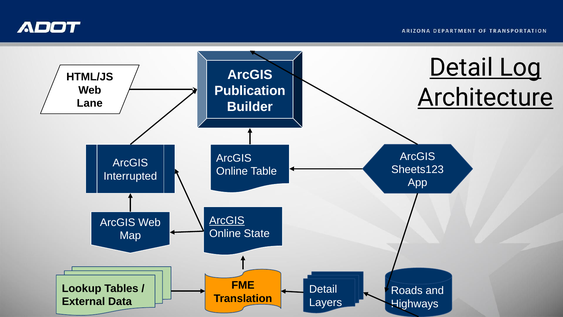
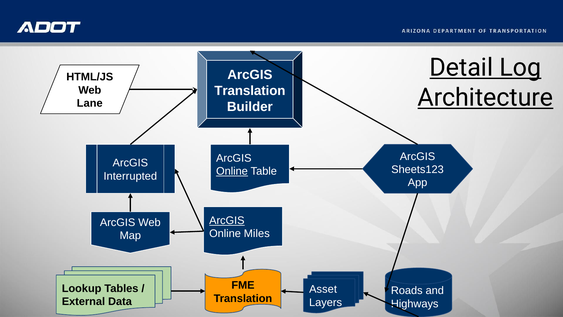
Publication at (250, 91): Publication -> Translation
Online at (232, 171) underline: none -> present
State: State -> Miles
Detail at (323, 289): Detail -> Asset
